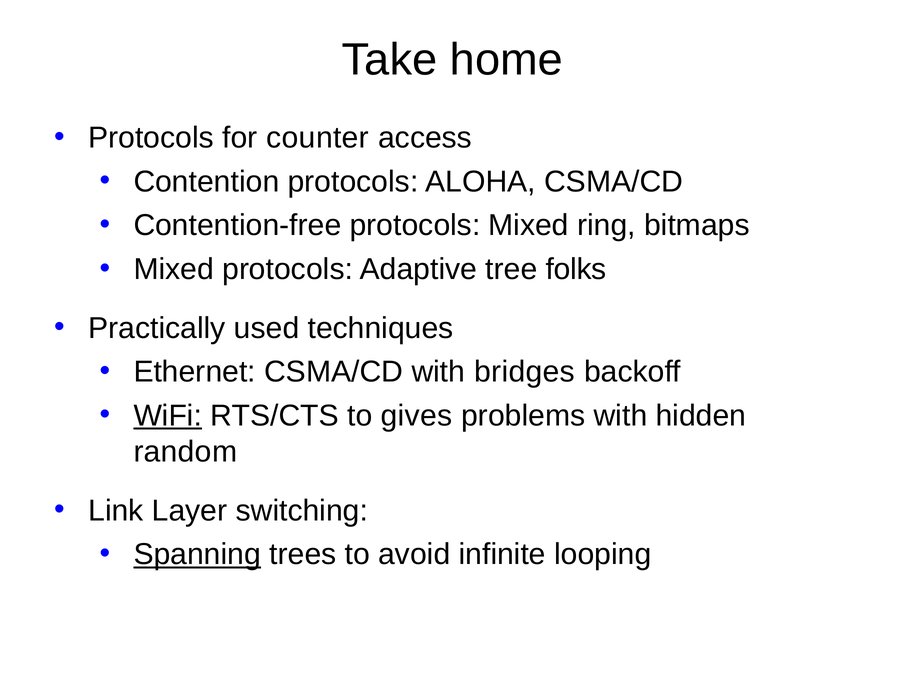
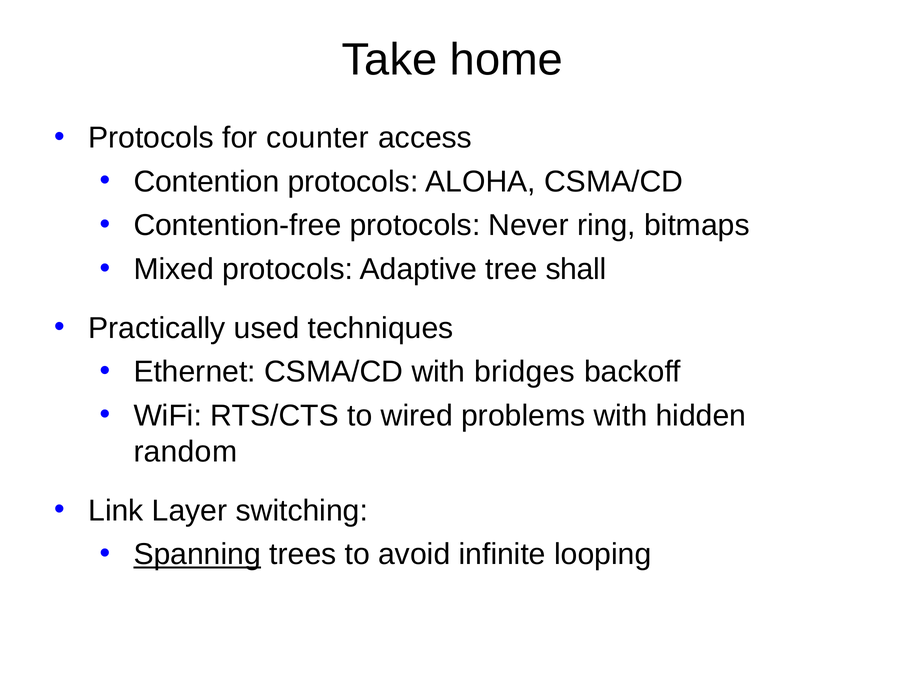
protocols Mixed: Mixed -> Never
folks: folks -> shall
WiFi underline: present -> none
gives: gives -> wired
